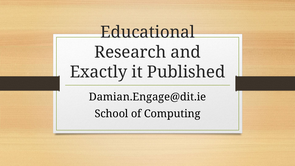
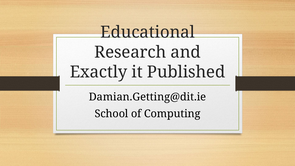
Damian.Engage@dit.ie: Damian.Engage@dit.ie -> Damian.Getting@dit.ie
